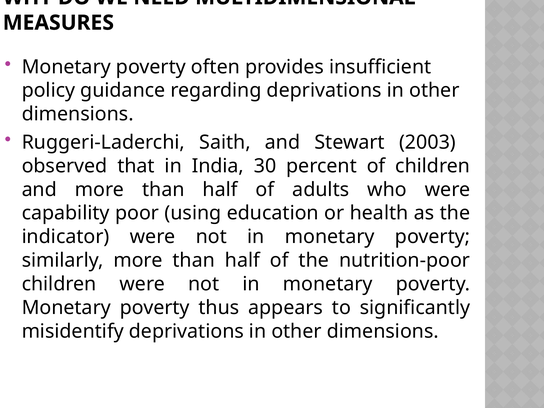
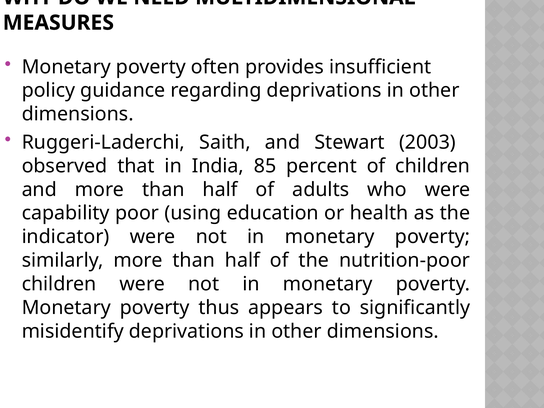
30: 30 -> 85
